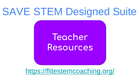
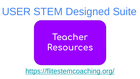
SAVE: SAVE -> USER
